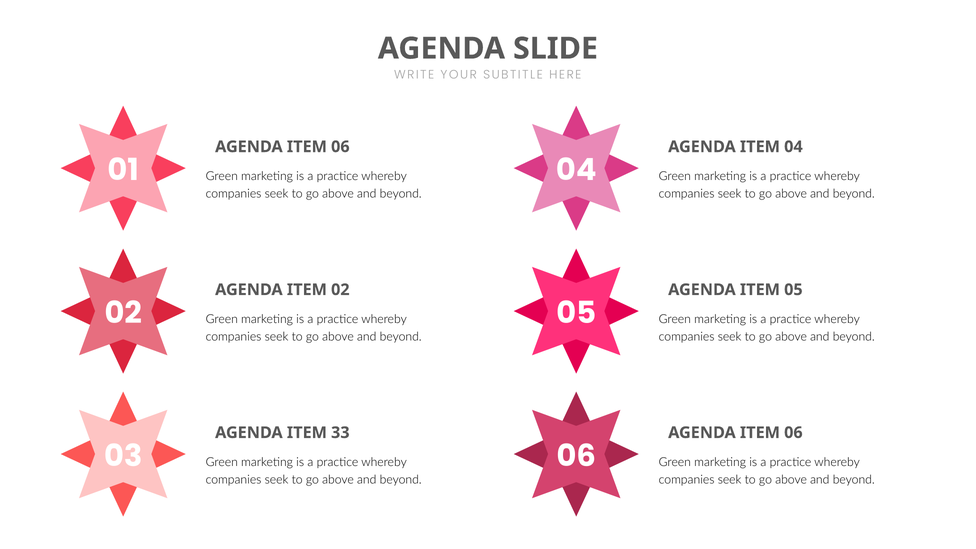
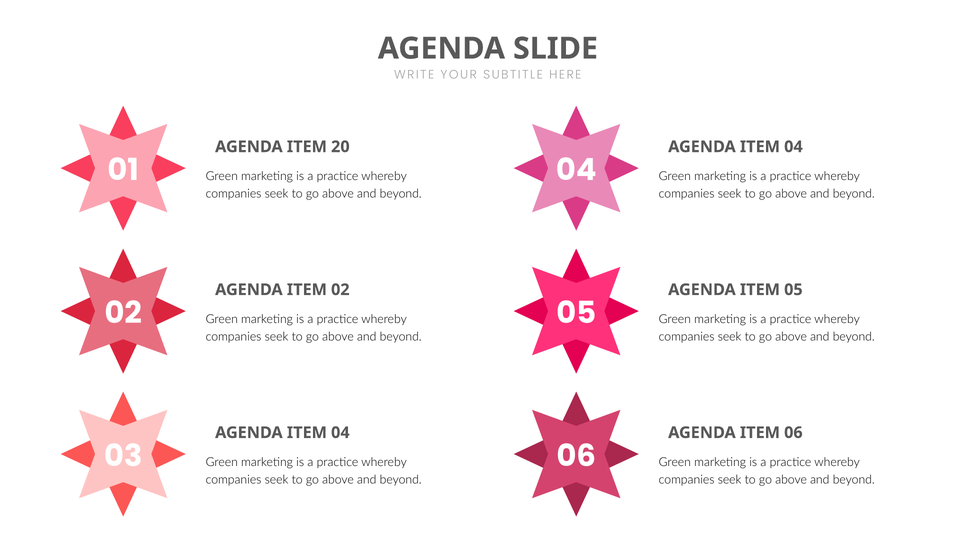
06 at (340, 147): 06 -> 20
33 at (340, 433): 33 -> 04
